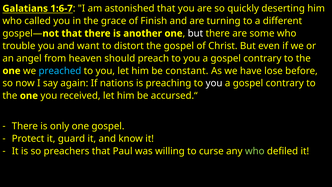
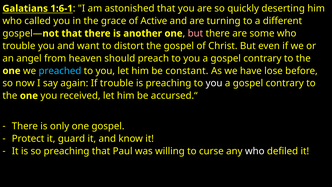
1:6-7: 1:6-7 -> 1:6-1
Finish: Finish -> Active
but at (195, 33) colour: white -> pink
If nations: nations -> trouble
so preachers: preachers -> preaching
who at (255, 151) colour: light green -> white
